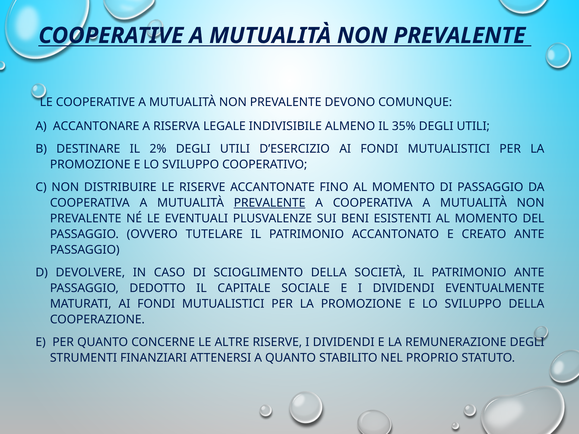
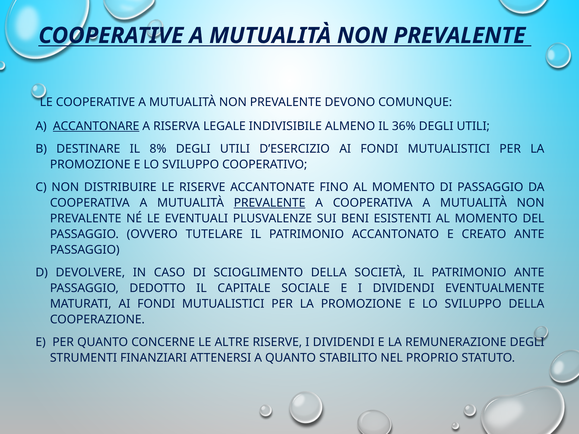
ACCANTONARE underline: none -> present
35%: 35% -> 36%
2%: 2% -> 8%
